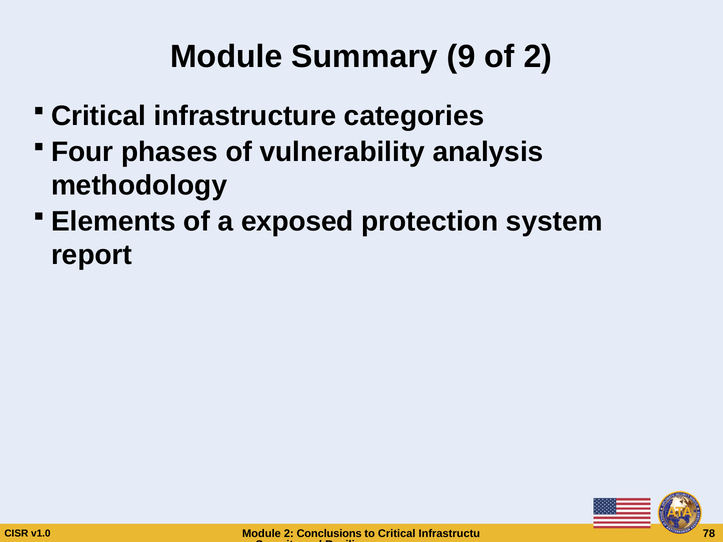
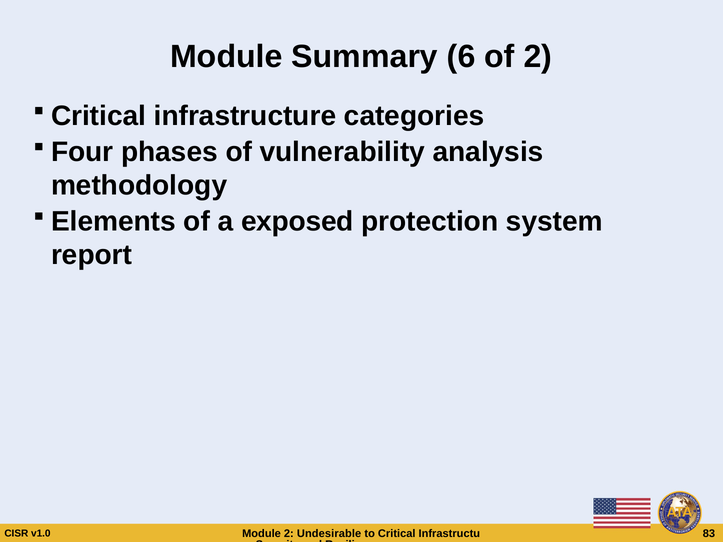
9: 9 -> 6
Conclusions: Conclusions -> Undesirable
78: 78 -> 83
